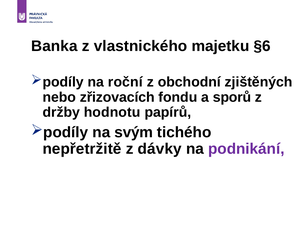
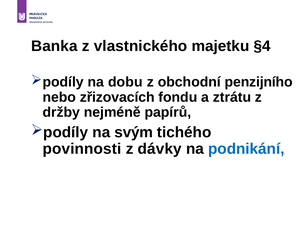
§6: §6 -> §4
roční: roční -> dobu
zjištěných: zjištěných -> penzijního
sporů: sporů -> ztrátu
hodnotu: hodnotu -> nejméně
nepřetržitě: nepřetržitě -> povinnosti
podnikání colour: purple -> blue
